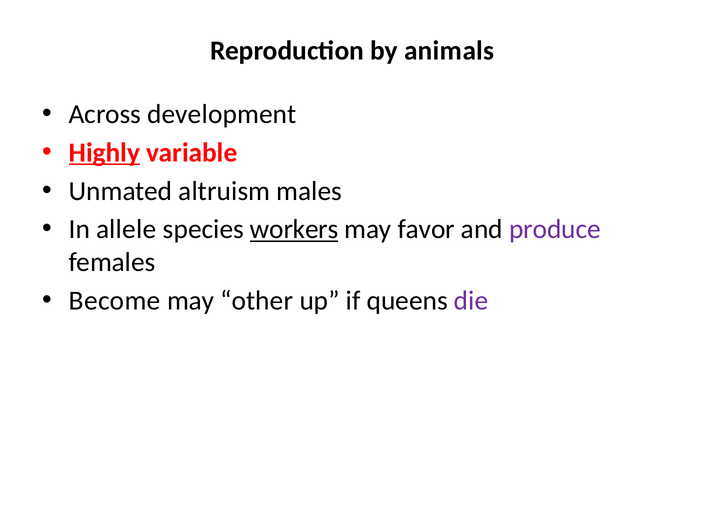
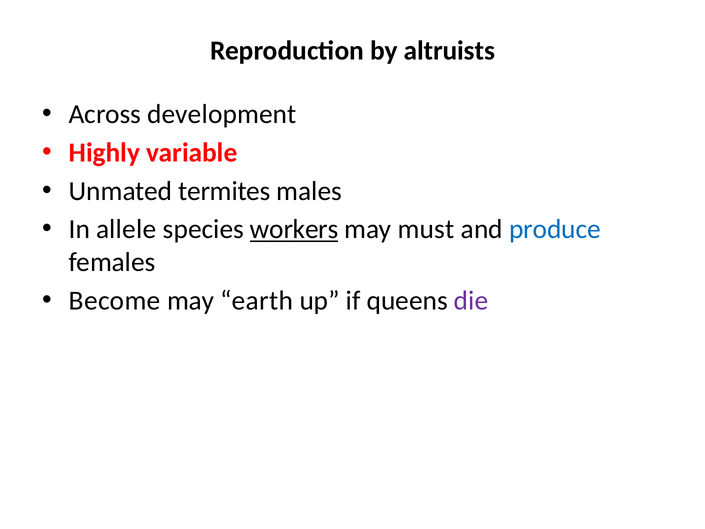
animals: animals -> altruists
Highly underline: present -> none
altruism: altruism -> termites
favor: favor -> must
produce colour: purple -> blue
other: other -> earth
